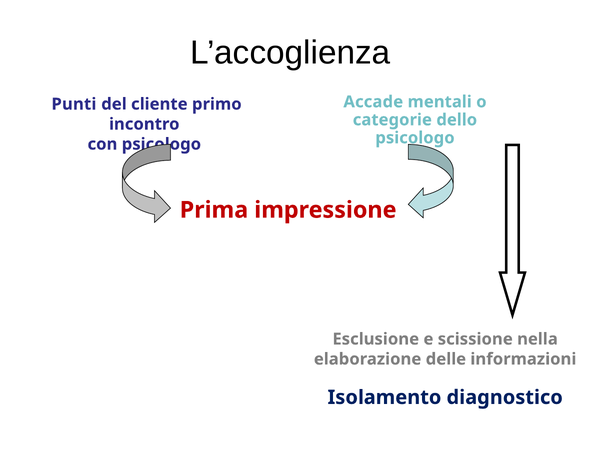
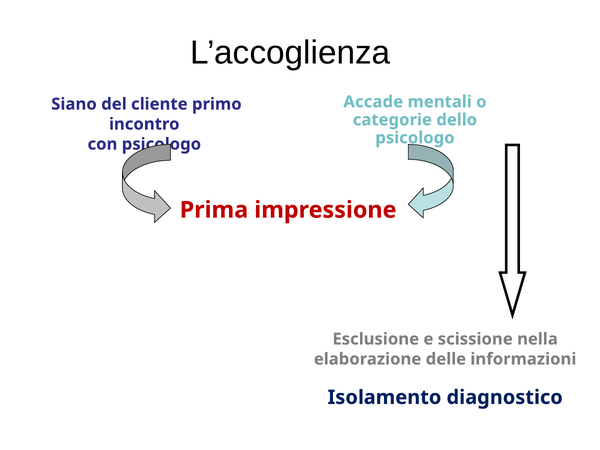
Punti: Punti -> Siano
